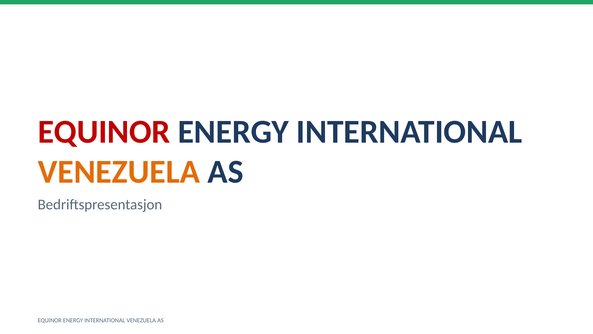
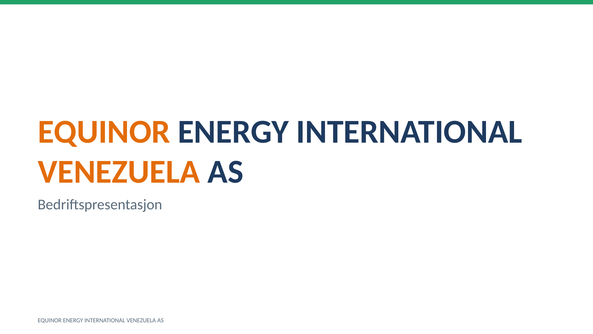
EQUINOR at (104, 132) colour: red -> orange
